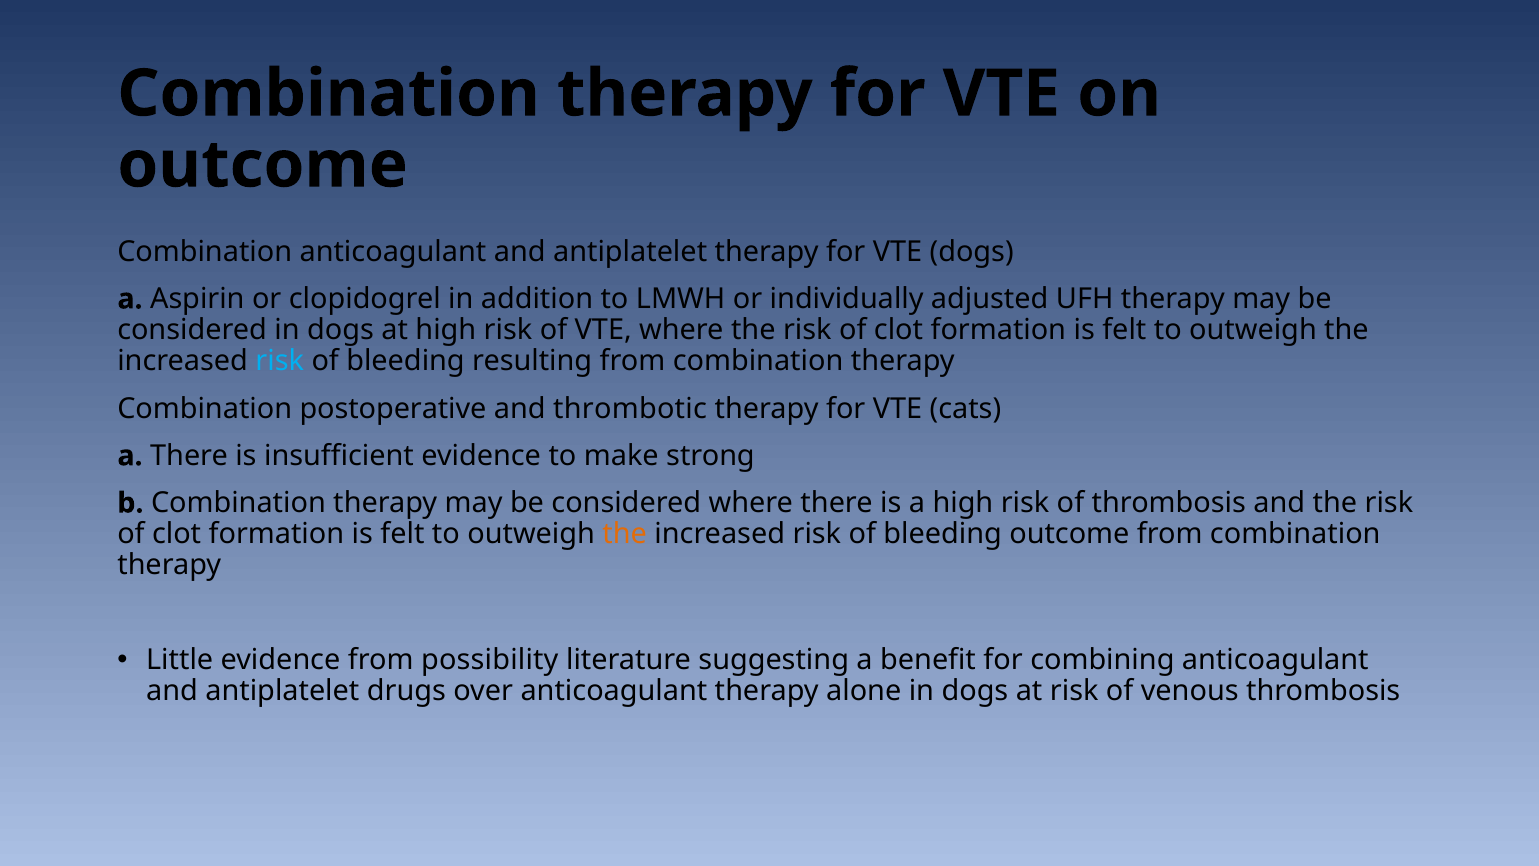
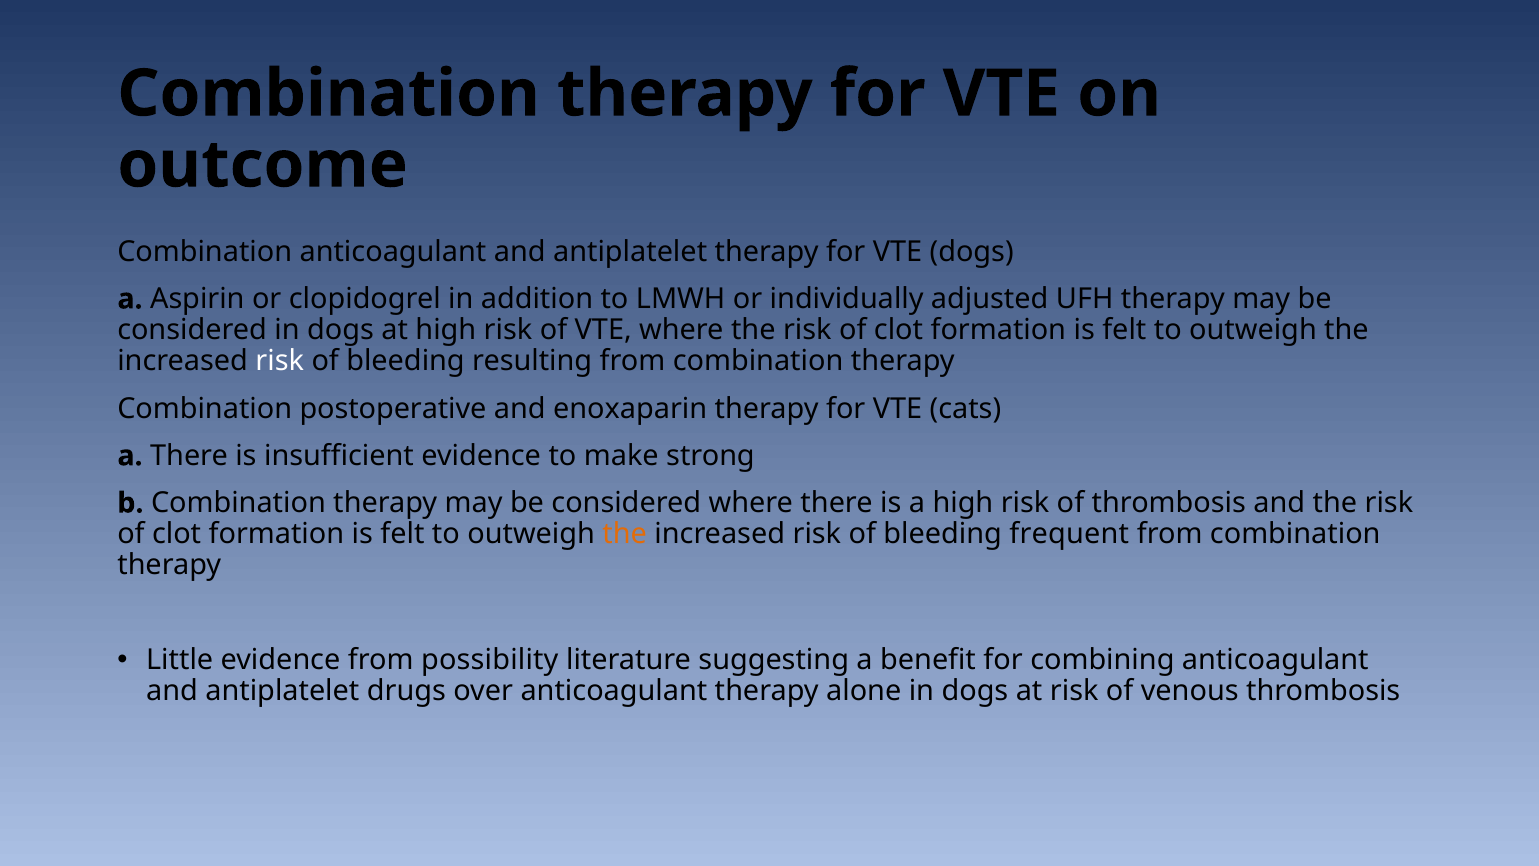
risk at (280, 361) colour: light blue -> white
thrombotic: thrombotic -> enoxaparin
bleeding outcome: outcome -> frequent
